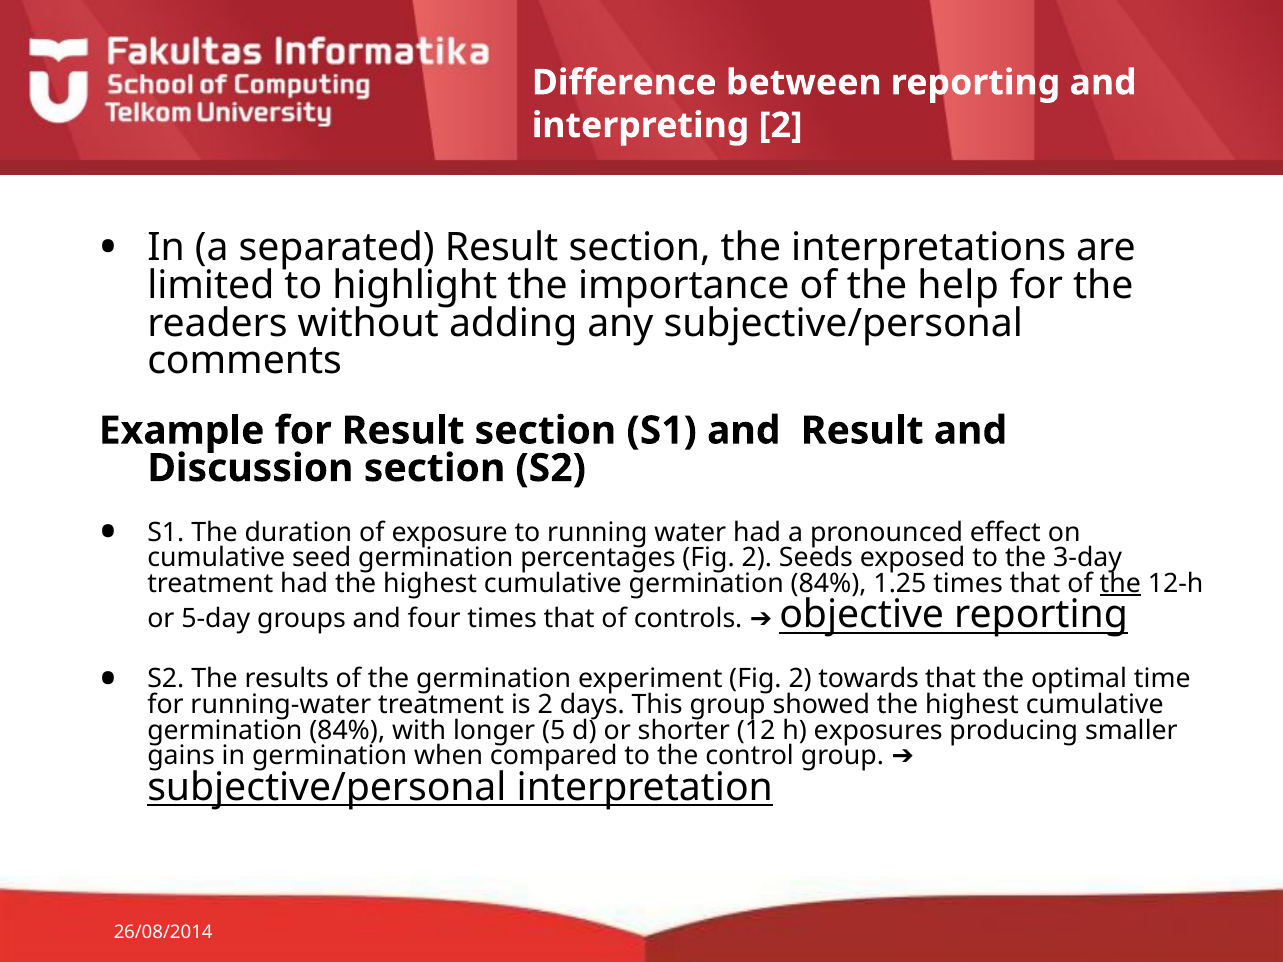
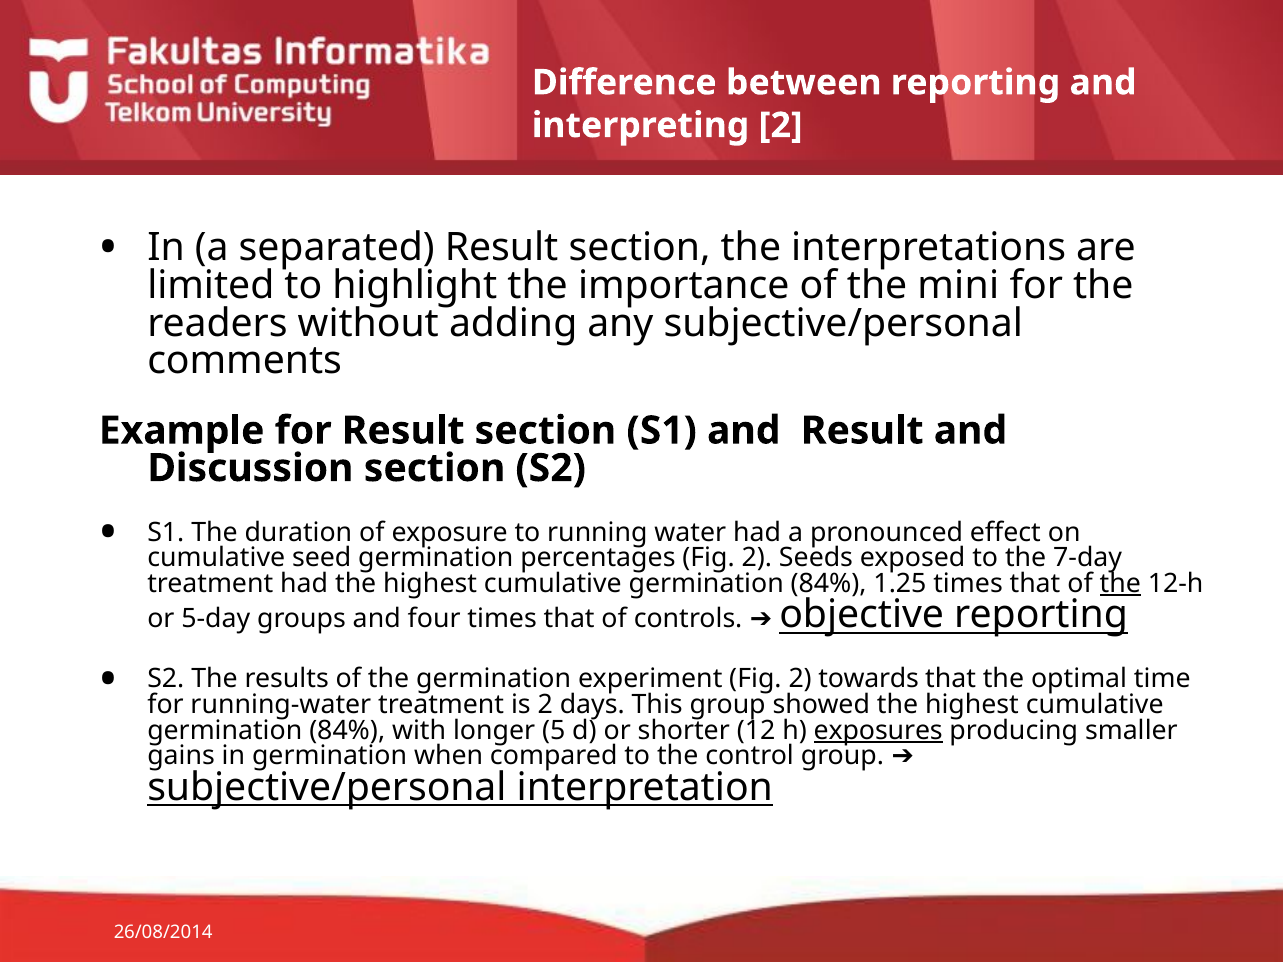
help: help -> mini
3-day: 3-day -> 7-day
exposures underline: none -> present
